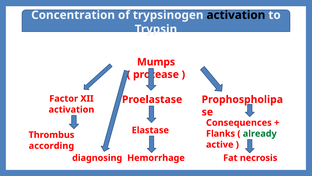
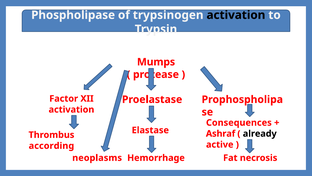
Concentration: Concentration -> Phospholipase
Flanks: Flanks -> Ashraf
already colour: green -> black
diagnosing: diagnosing -> neoplasms
